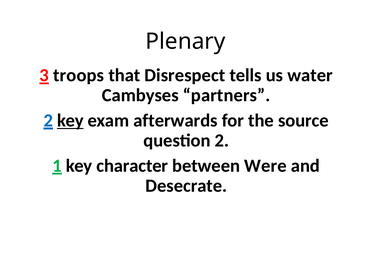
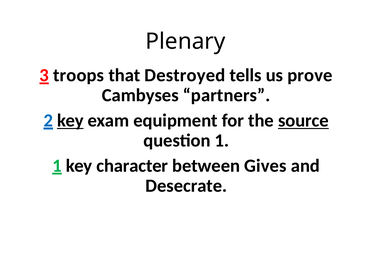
Disrespect: Disrespect -> Destroyed
water: water -> prove
afterwards: afterwards -> equipment
source underline: none -> present
question 2: 2 -> 1
Were: Were -> Gives
